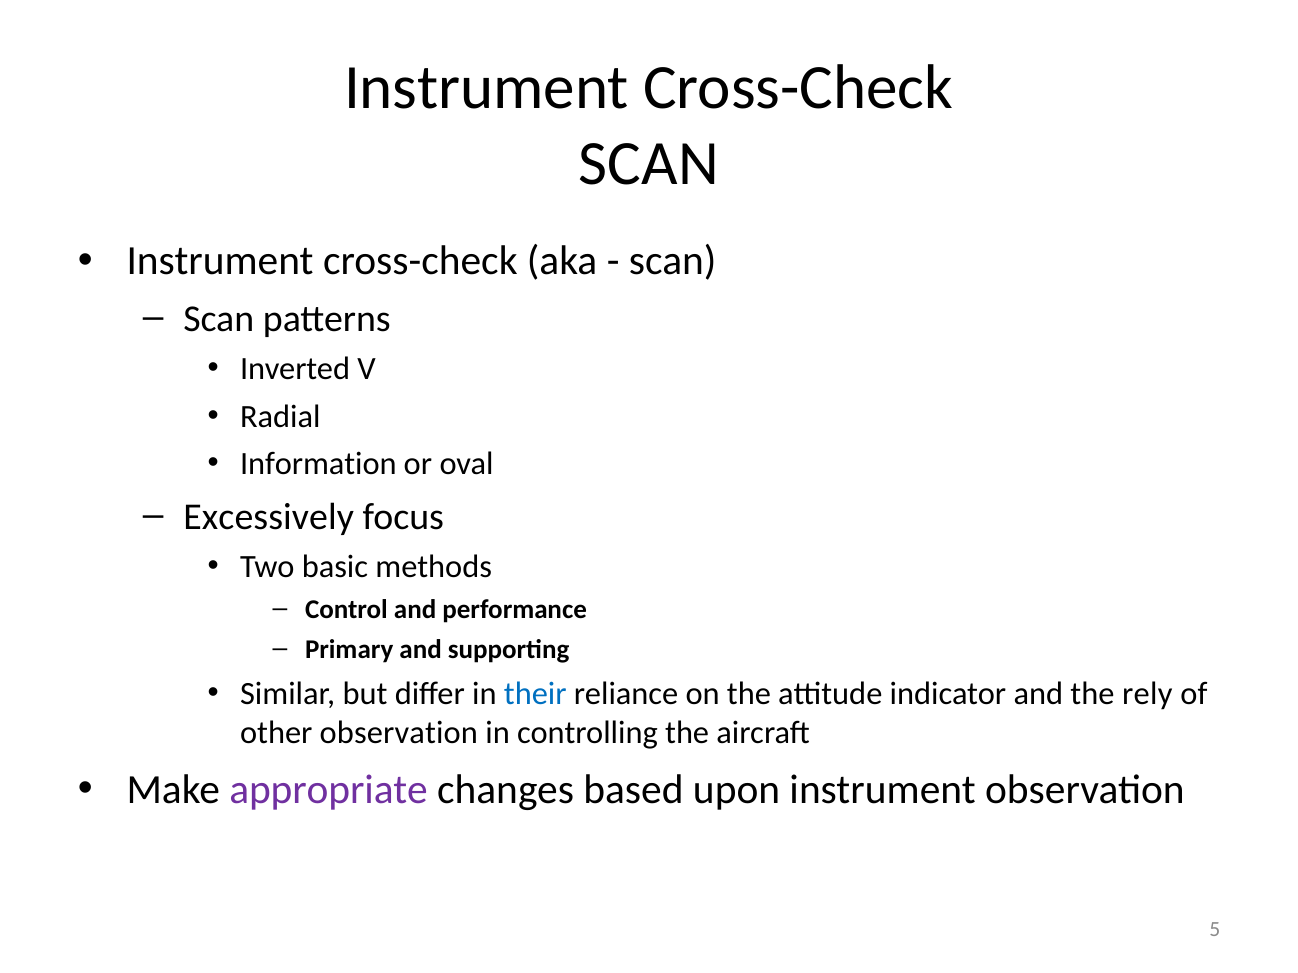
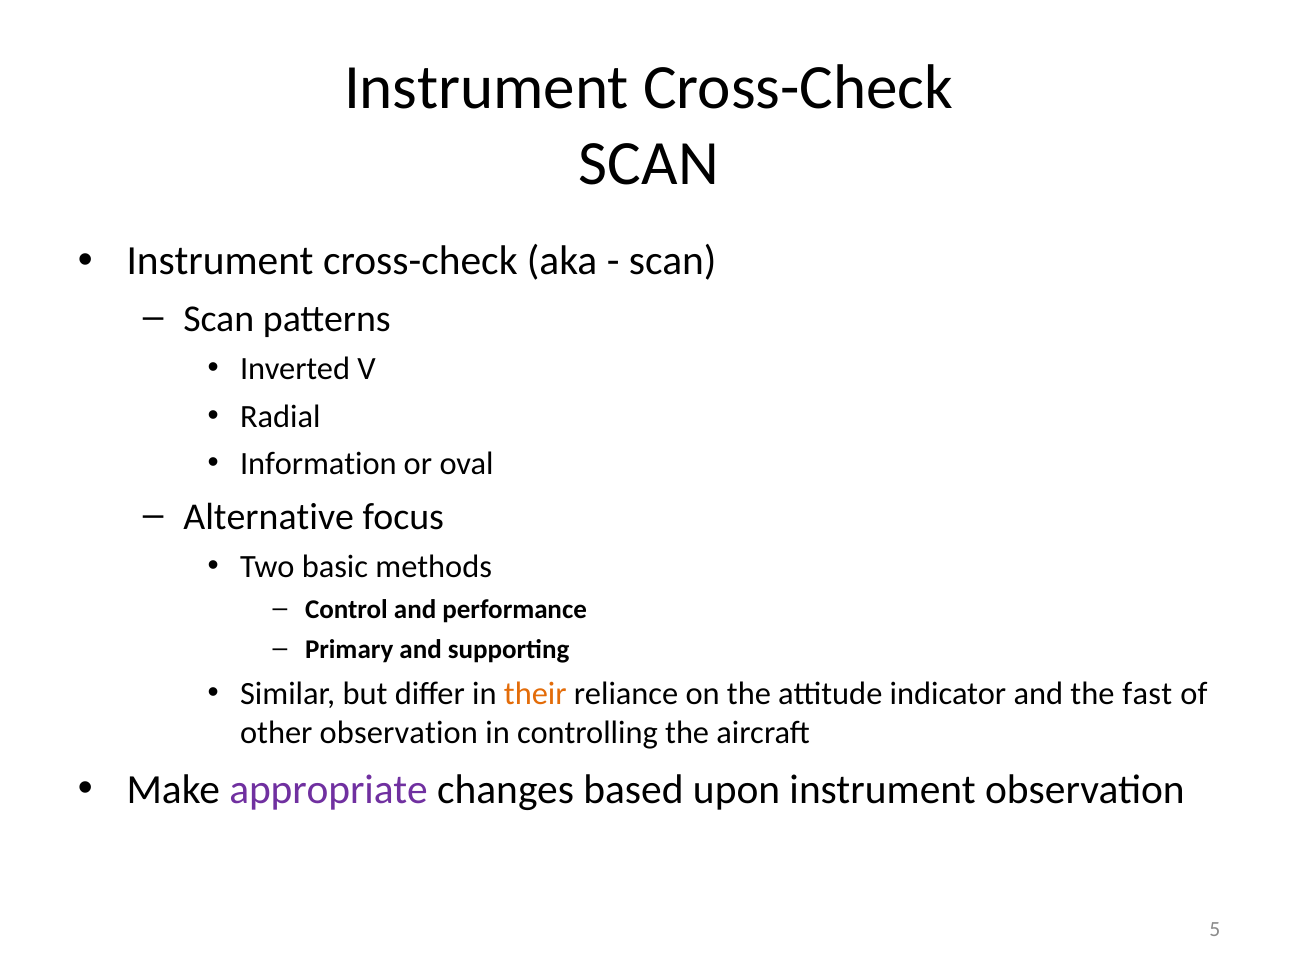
Excessively: Excessively -> Alternative
their colour: blue -> orange
rely: rely -> fast
